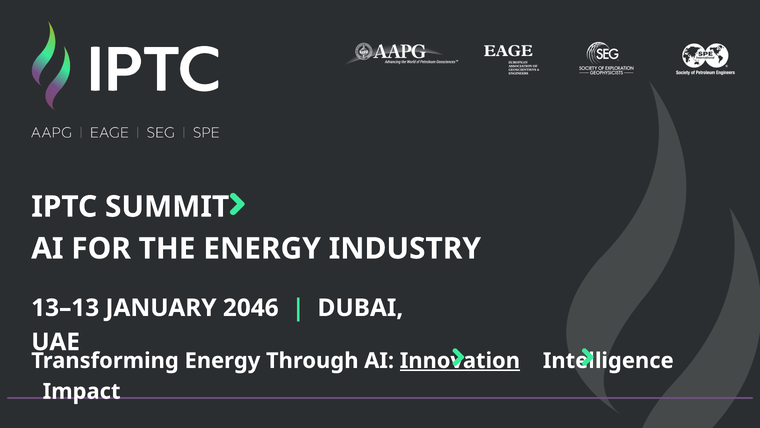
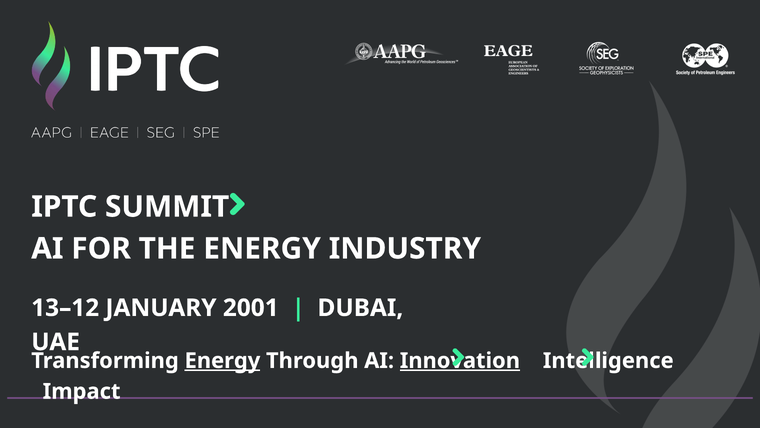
13–13: 13–13 -> 13–12
2046: 2046 -> 2001
Energy at (222, 360) underline: none -> present
